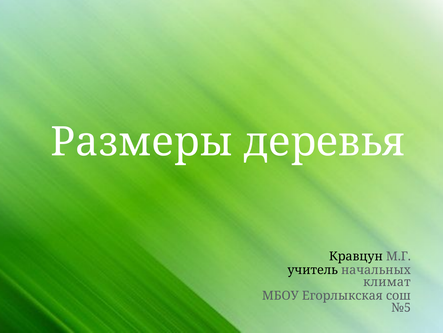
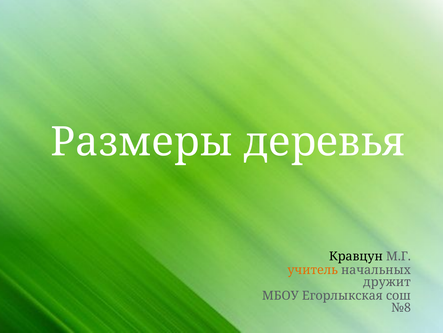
учитель colour: black -> orange
климат: климат -> дружит
№5: №5 -> №8
